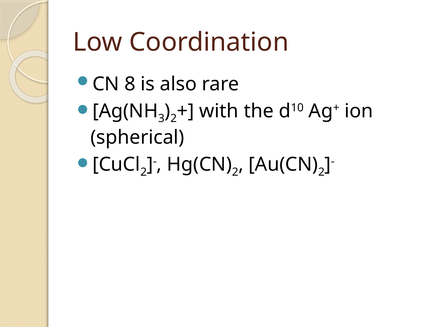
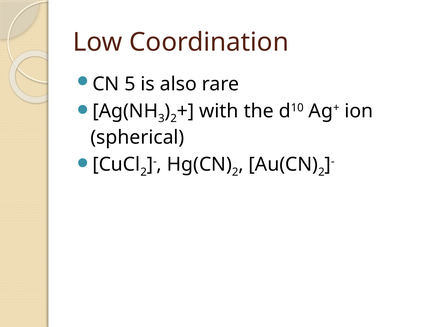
8: 8 -> 5
